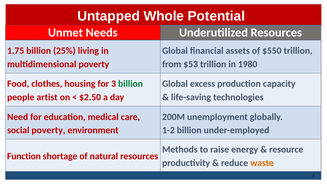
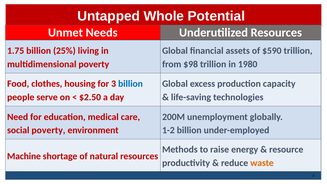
$550: $550 -> $590
$53: $53 -> $98
billion at (130, 84) colour: green -> blue
artist: artist -> serve
Function: Function -> Machine
